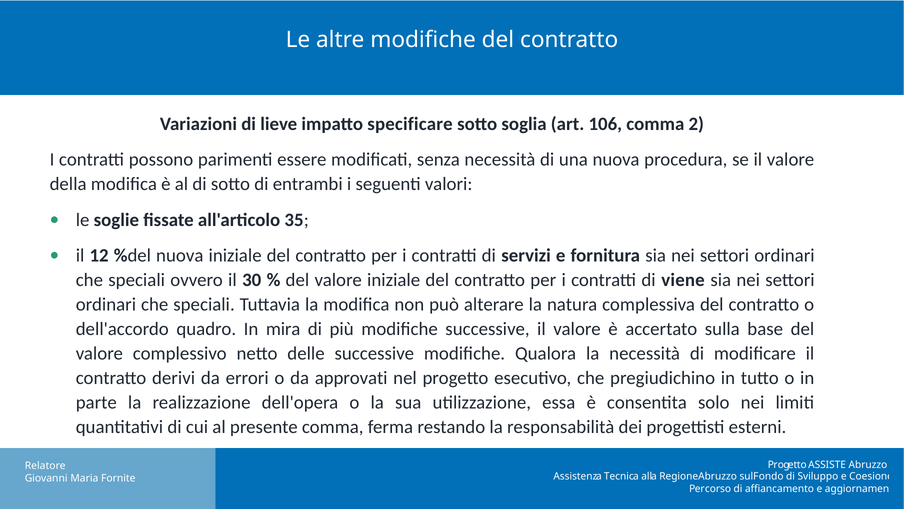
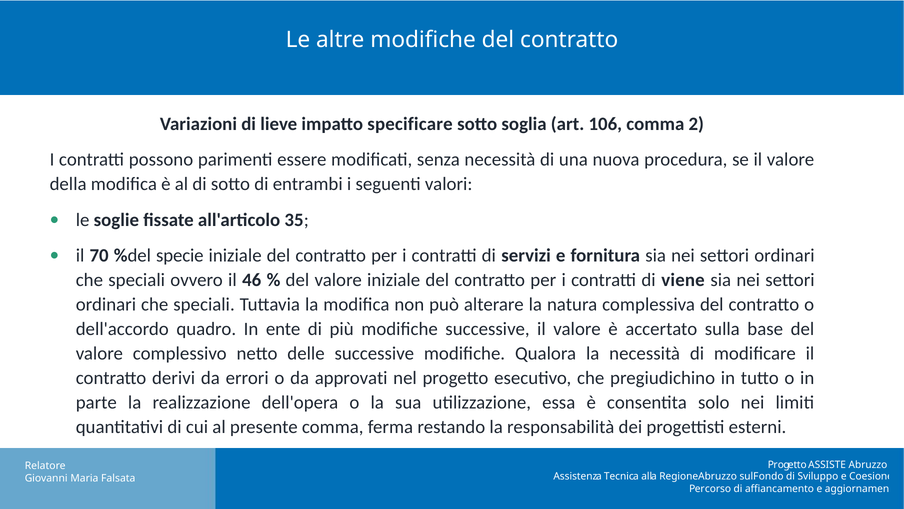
12: 12 -> 70
%del nuova: nuova -> specie
30: 30 -> 46
mira: mira -> ente
Fornite: Fornite -> Falsata
